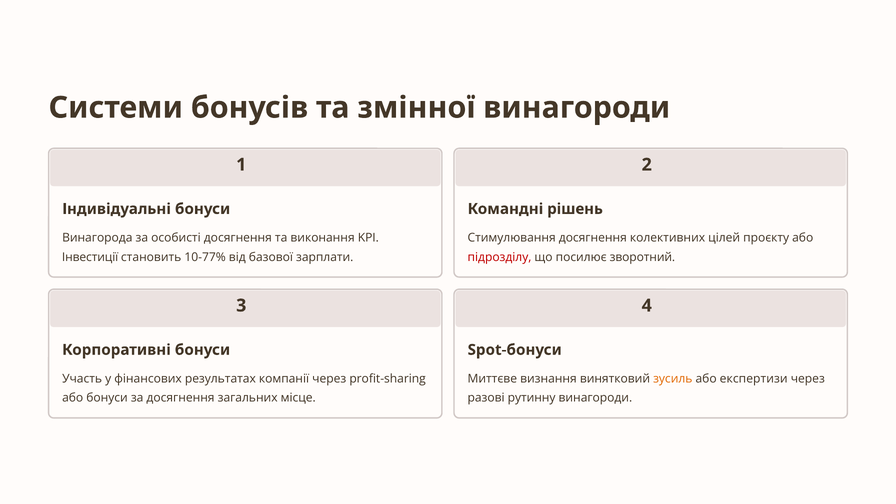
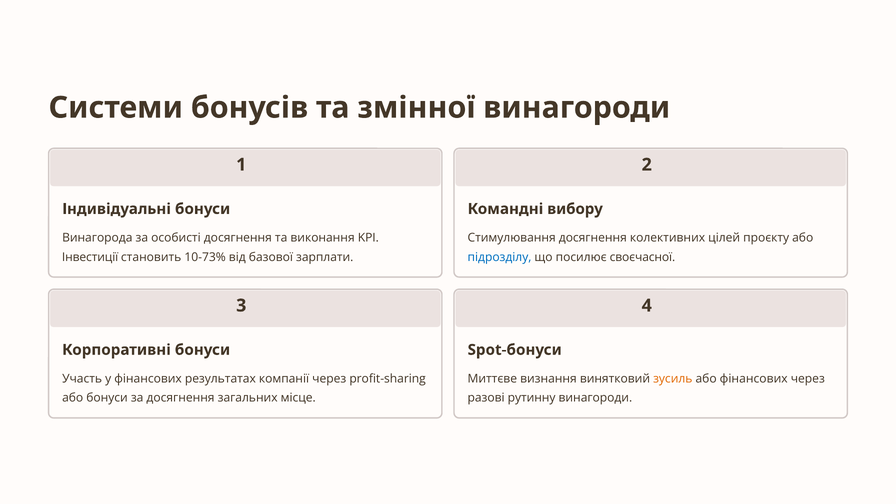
рішень: рішень -> вибору
10-77%: 10-77% -> 10-73%
підрозділу colour: red -> blue
зворотний: зворотний -> своєчасної
або експертизи: експертизи -> фінансових
